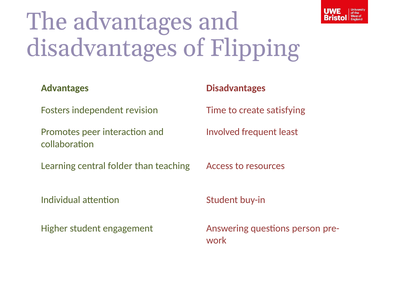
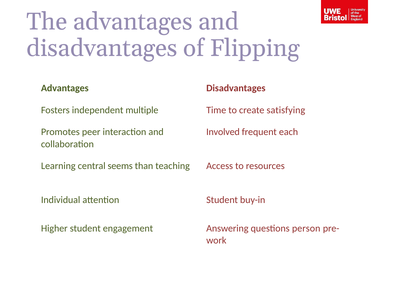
revision: revision -> multiple
least: least -> each
folder: folder -> seems
